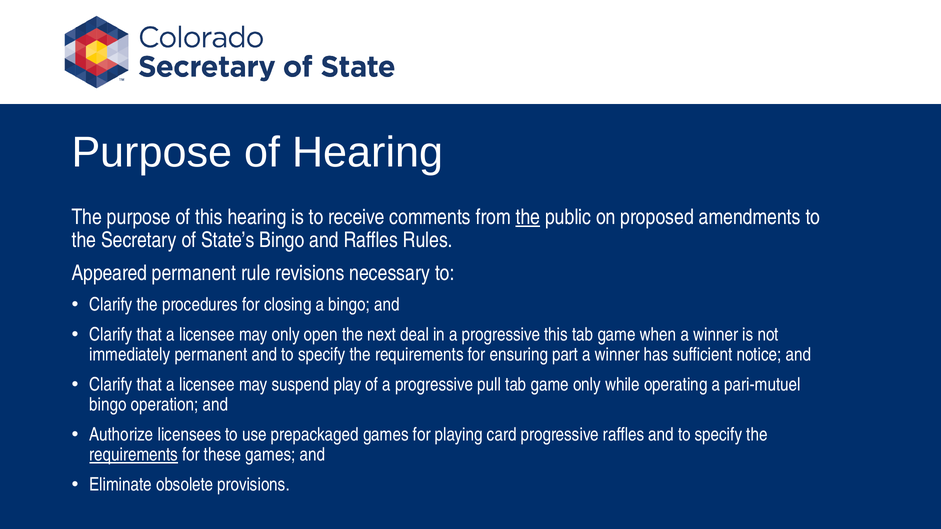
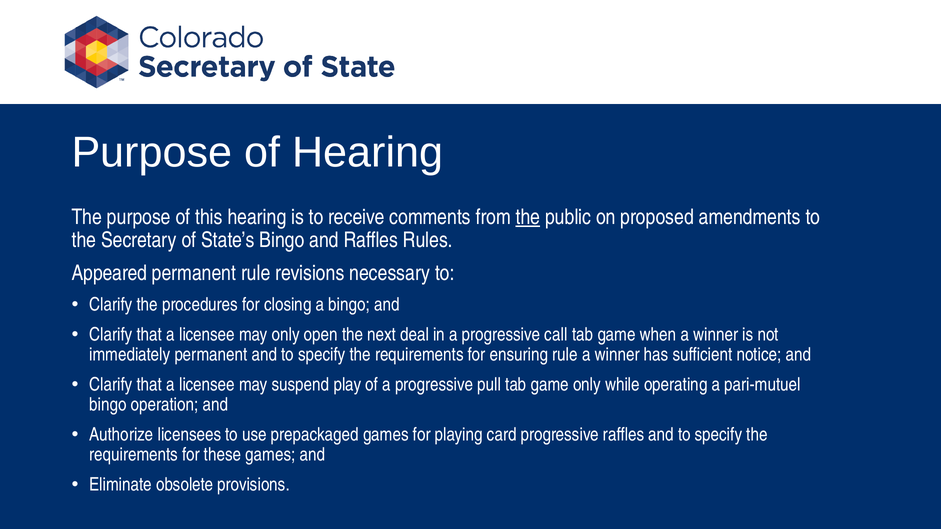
progressive this: this -> call
ensuring part: part -> rule
requirements at (134, 455) underline: present -> none
